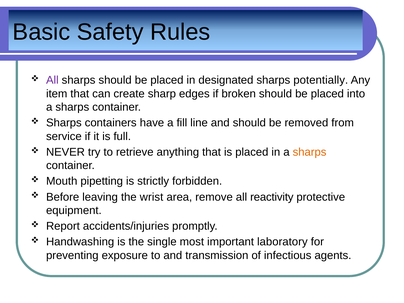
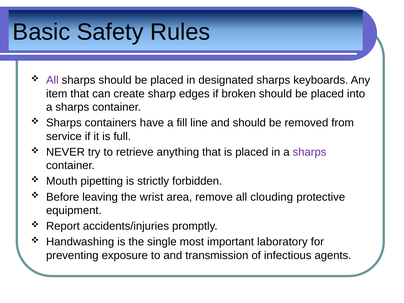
potentially: potentially -> keyboards
sharps at (310, 152) colour: orange -> purple
reactivity: reactivity -> clouding
